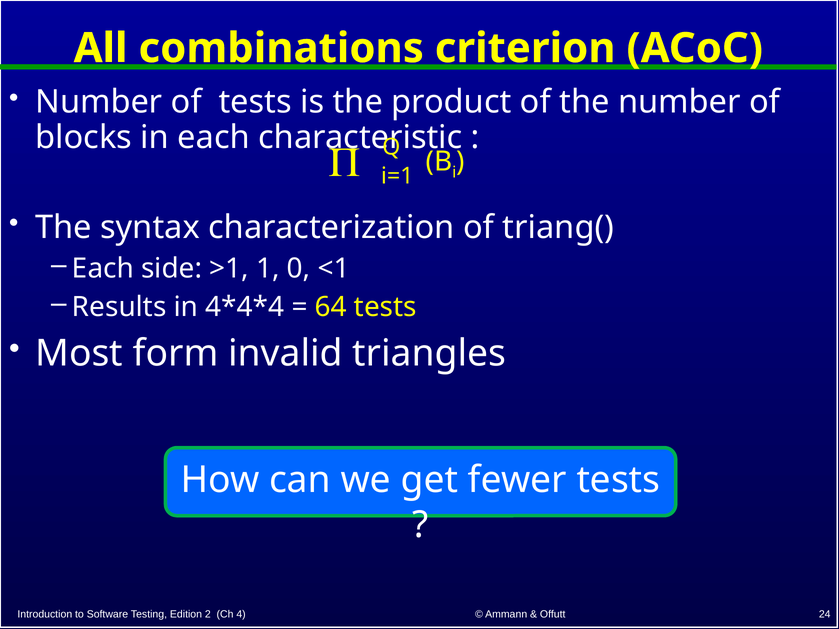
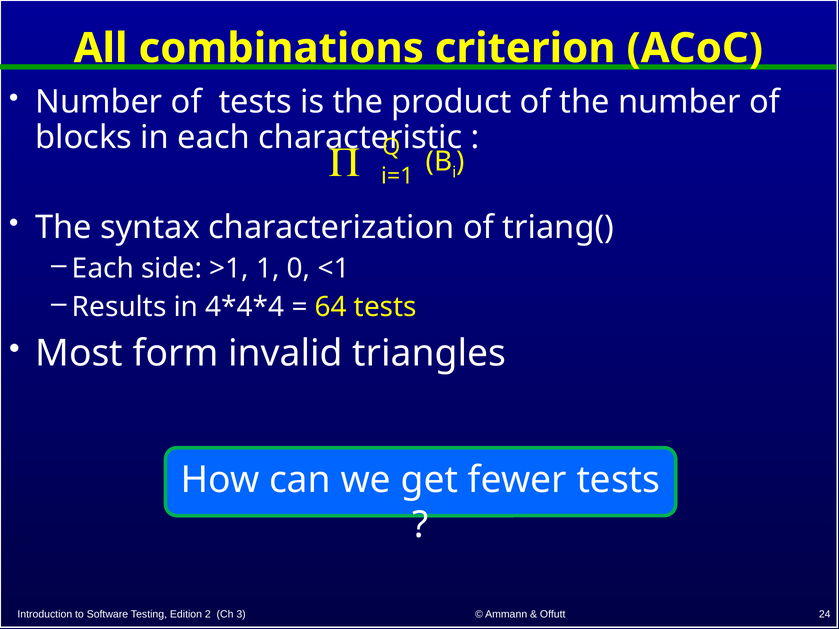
4: 4 -> 3
